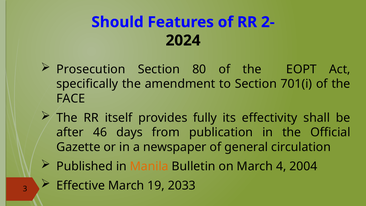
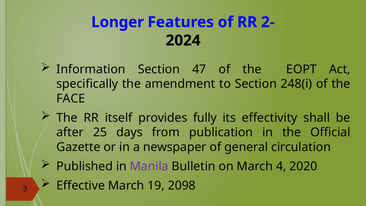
Should: Should -> Longer
Prosecution: Prosecution -> Information
80: 80 -> 47
701(i: 701(i -> 248(i
46: 46 -> 25
Manila colour: orange -> purple
2004: 2004 -> 2020
2033: 2033 -> 2098
